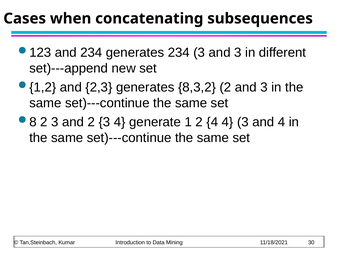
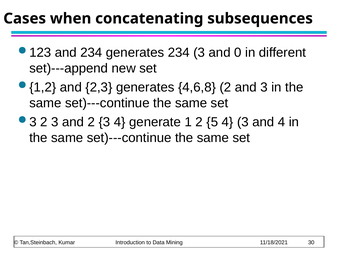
3 and 3: 3 -> 0
8,3,2: 8,3,2 -> 4,6,8
8 at (33, 122): 8 -> 3
2 4: 4 -> 5
